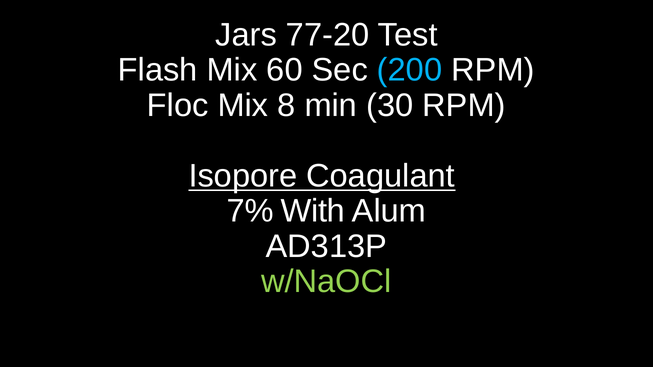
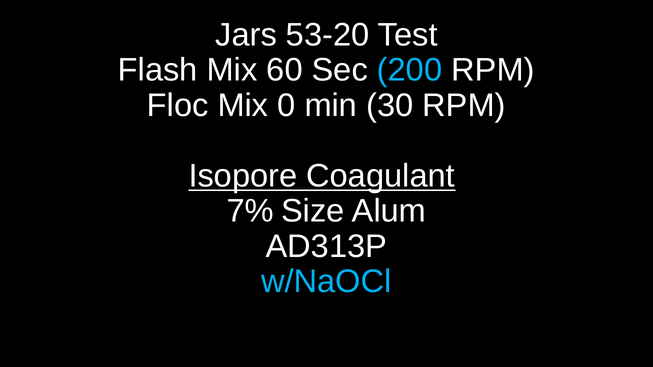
77-20: 77-20 -> 53-20
8: 8 -> 0
With: With -> Size
w/NaOCl colour: light green -> light blue
